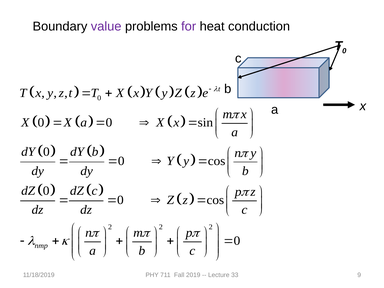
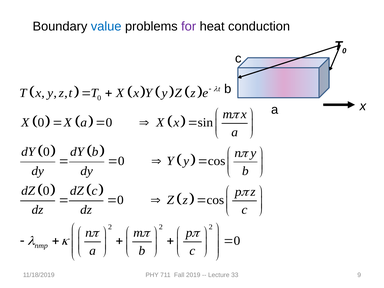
value colour: purple -> blue
